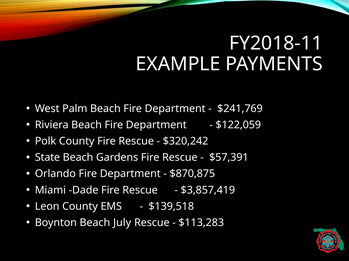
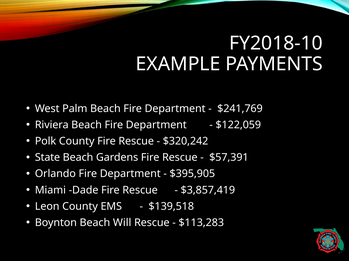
FY2018-11: FY2018-11 -> FY2018-10
$870,875: $870,875 -> $395,905
July: July -> Will
